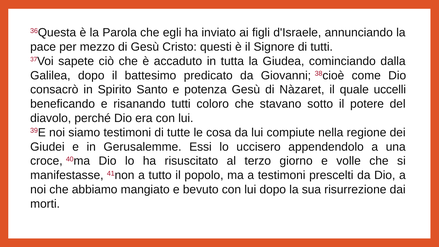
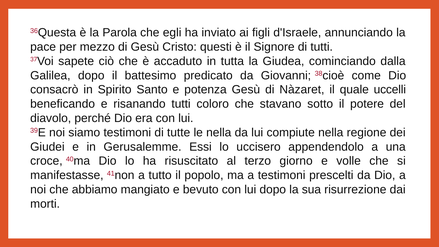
le cosa: cosa -> nella
